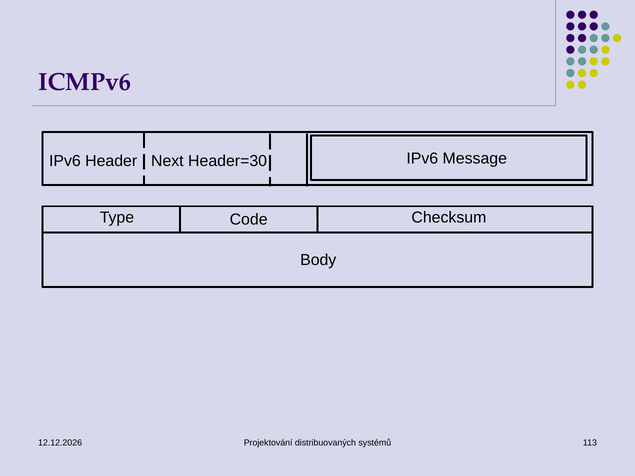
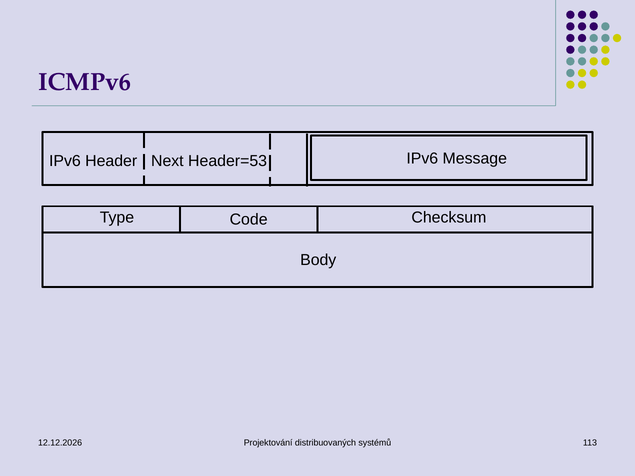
Header=30: Header=30 -> Header=53
